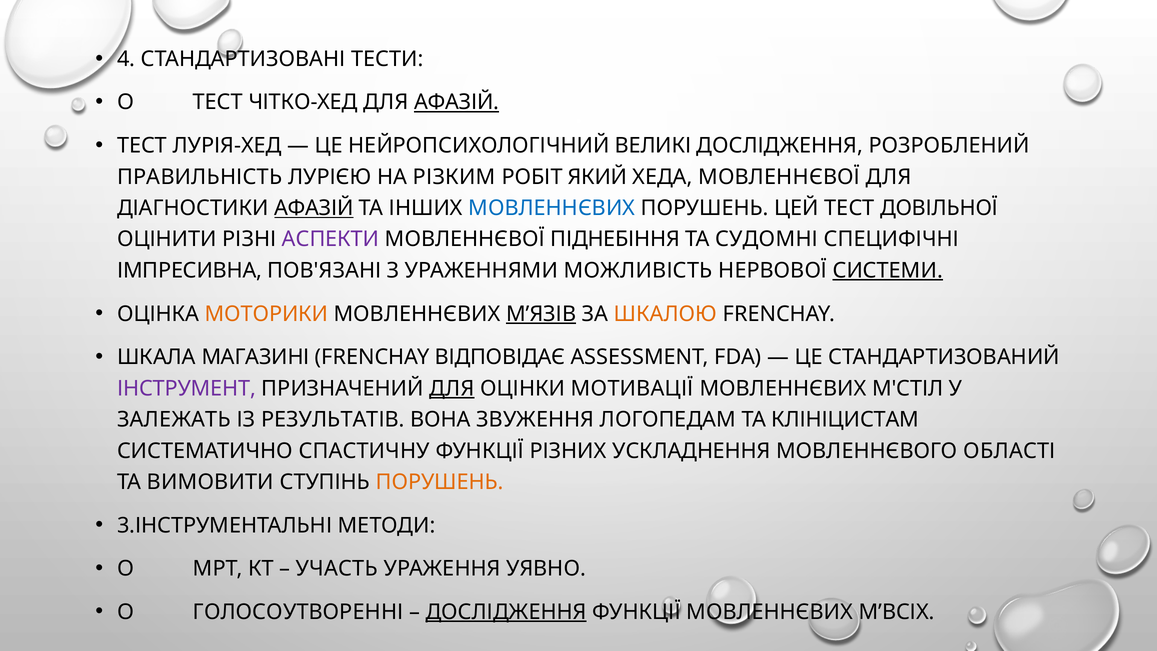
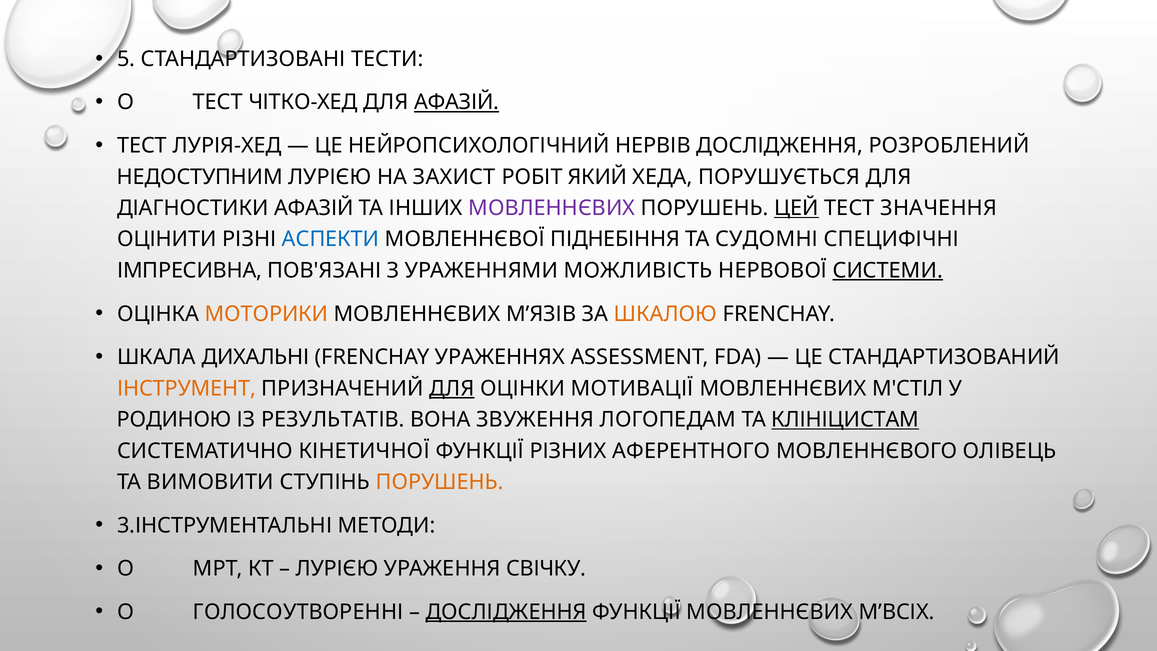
4: 4 -> 5
ВЕЛИКІ: ВЕЛИКІ -> НЕРВІВ
ПРАВИЛЬНІСТЬ: ПРАВИЛЬНІСТЬ -> НЕДОСТУПНИМ
РІЗКИМ: РІЗКИМ -> ЗАХИСТ
ХЕДА МОВЛЕННЄВОЇ: МОВЛЕННЄВОЇ -> ПОРУШУЄТЬСЯ
АФАЗІЙ at (314, 208) underline: present -> none
МОВЛЕННЄВИХ at (552, 208) colour: blue -> purple
ЦЕЙ underline: none -> present
ДОВІЛЬНОЇ: ДОВІЛЬНОЇ -> ЗНАЧЕННЯ
АСПЕКТИ colour: purple -> blue
М’ЯЗІВ underline: present -> none
МАГАЗИНІ: МАГАЗИНІ -> ДИХАЛЬНІ
ВІДПОВІДАЄ: ВІДПОВІДАЄ -> УРАЖЕННЯХ
ІНСТРУМЕНТ colour: purple -> orange
ЗАЛЕЖАТЬ: ЗАЛЕЖАТЬ -> РОДИНОЮ
КЛІНІЦИСТАМ underline: none -> present
СПАСТИЧНУ: СПАСТИЧНУ -> КІНЕТИЧНОЇ
УСКЛАДНЕННЯ: УСКЛАДНЕННЯ -> АФЕРЕНТНОГО
ОБЛАСТІ: ОБЛАСТІ -> ОЛІВЕЦЬ
УЧАСТЬ at (337, 569): УЧАСТЬ -> ЛУРІЄЮ
УЯВНО: УЯВНО -> СВІЧКУ
